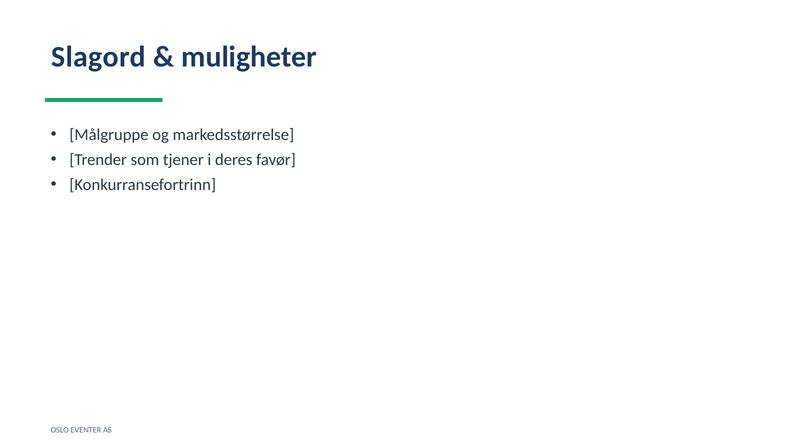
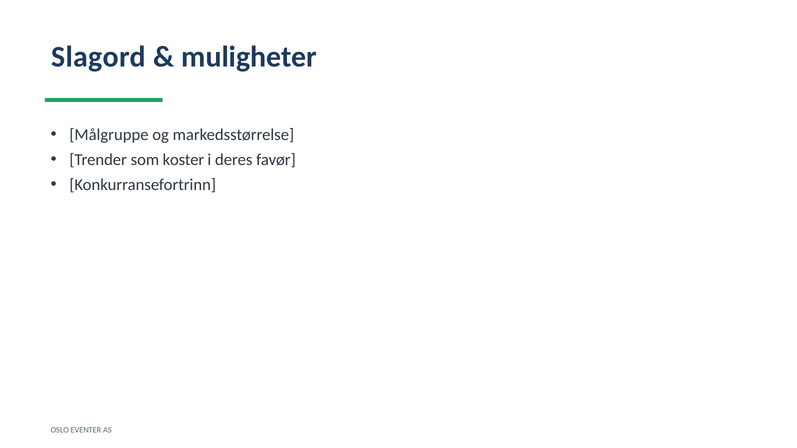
tjener: tjener -> koster
